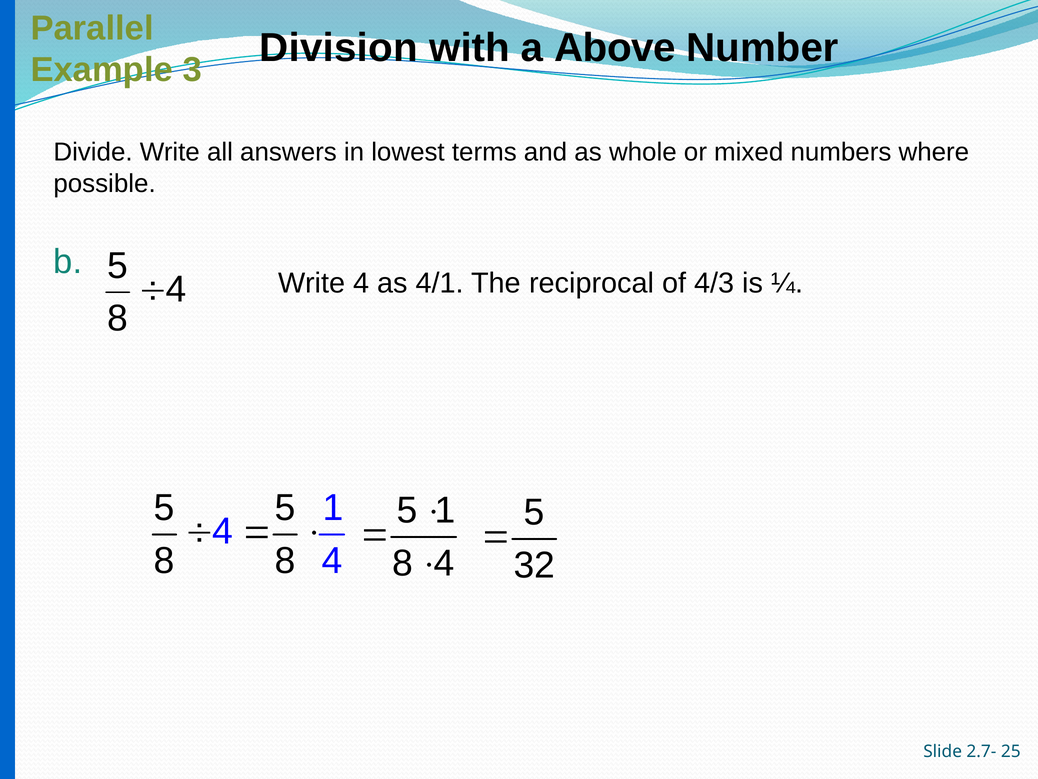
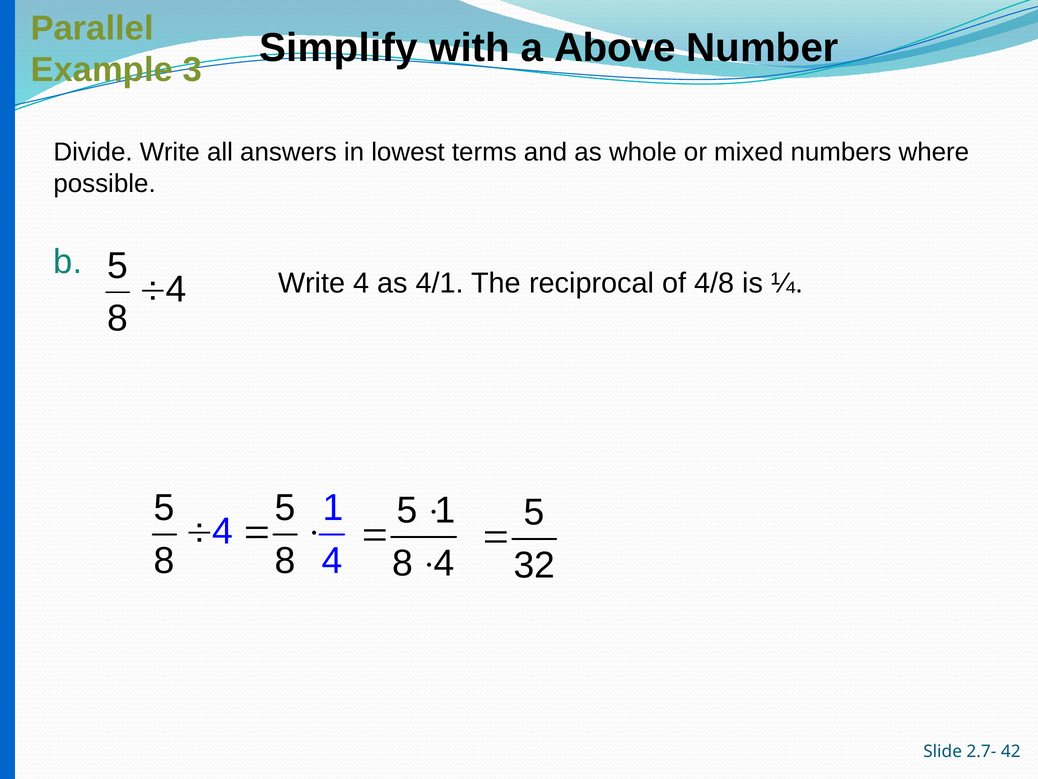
Division: Division -> Simplify
4/3: 4/3 -> 4/8
25: 25 -> 42
